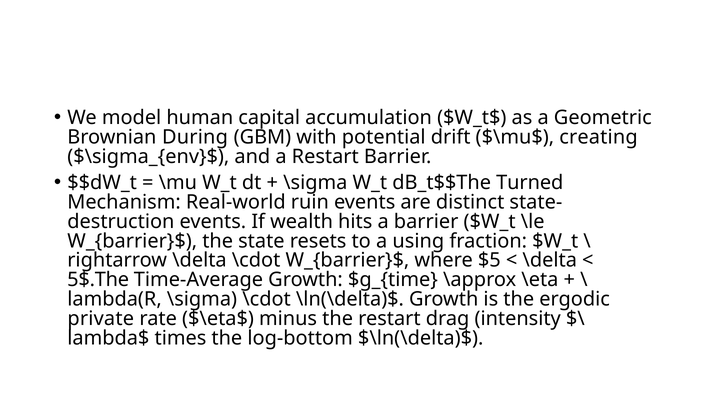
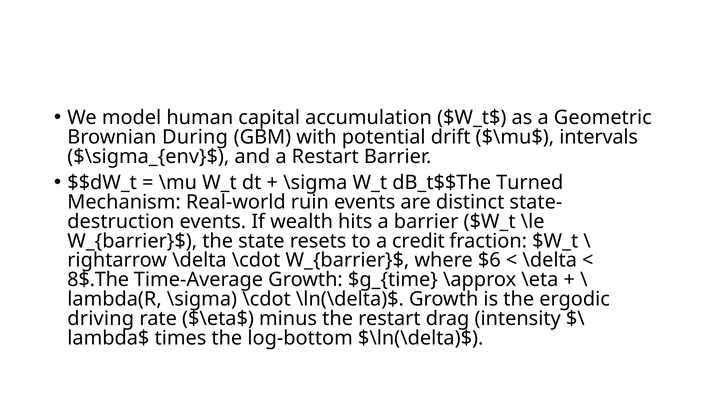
creating: creating -> intervals
using: using -> credit
$5: $5 -> $6
5$.The: 5$.The -> 8$.The
private: private -> driving
